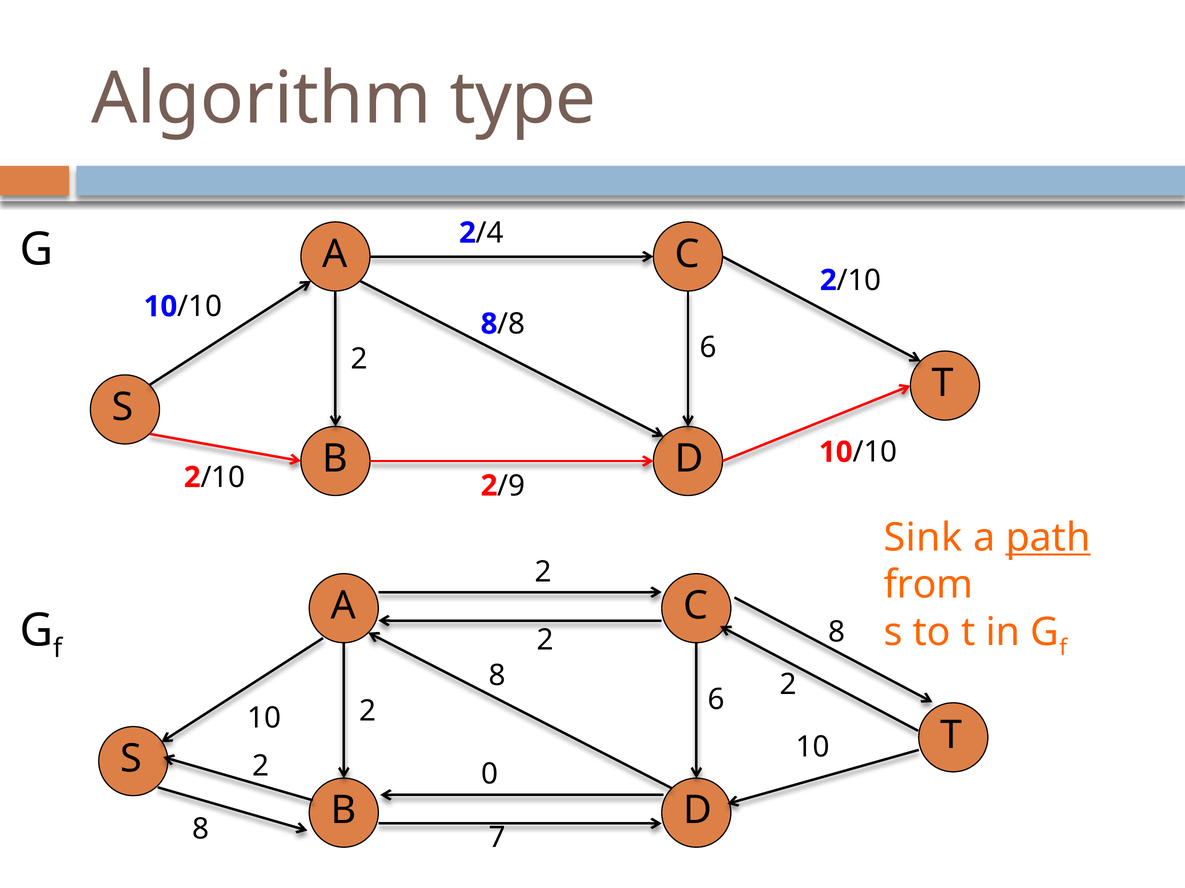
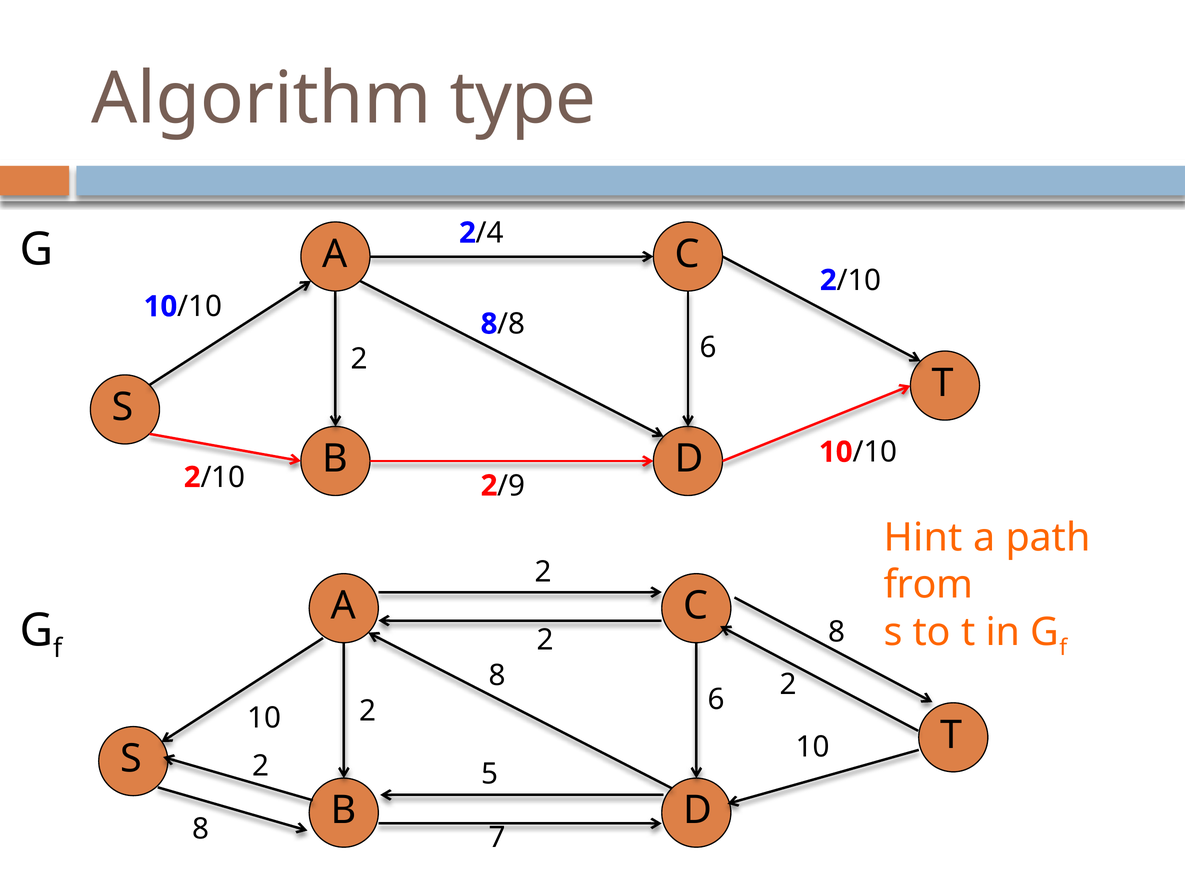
Sink: Sink -> Hint
path underline: present -> none
0: 0 -> 5
